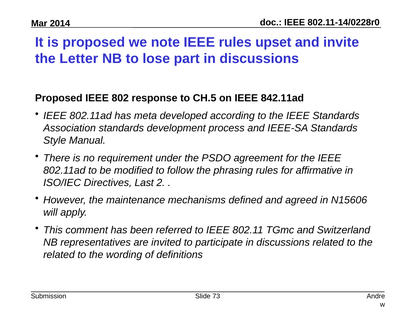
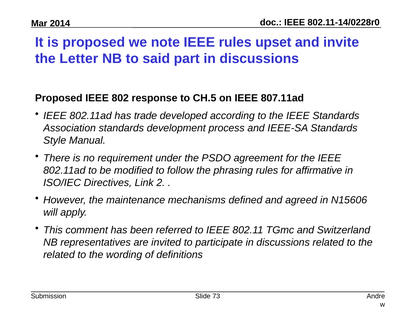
lose: lose -> said
842.11ad: 842.11ad -> 807.11ad
meta: meta -> trade
Last: Last -> Link
